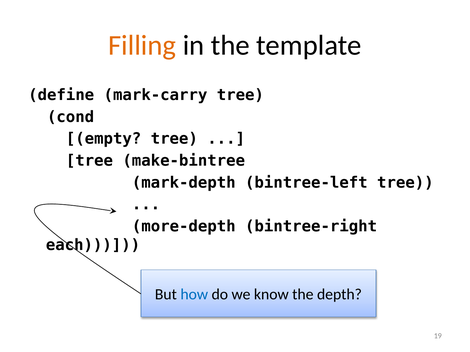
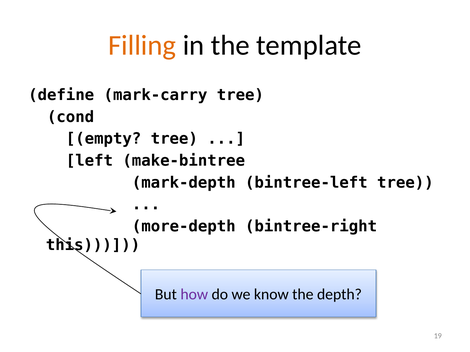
tree at (89, 161): tree -> left
each: each -> this
how colour: blue -> purple
